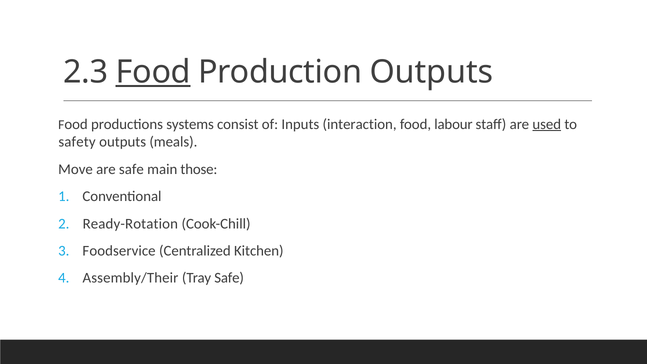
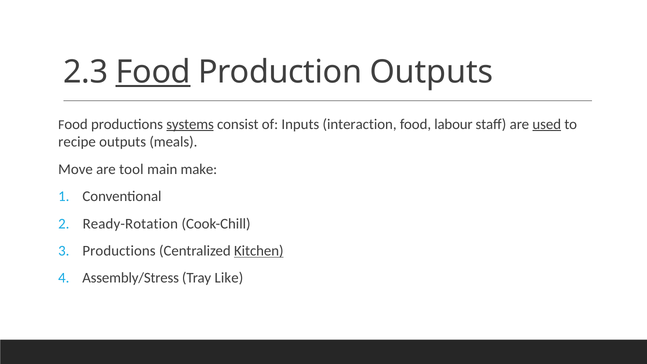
systems underline: none -> present
safety: safety -> recipe
are safe: safe -> tool
those: those -> make
Foodservice at (119, 251): Foodservice -> Productions
Kitchen underline: none -> present
Assembly/Their: Assembly/Their -> Assembly/Stress
Tray Safe: Safe -> Like
